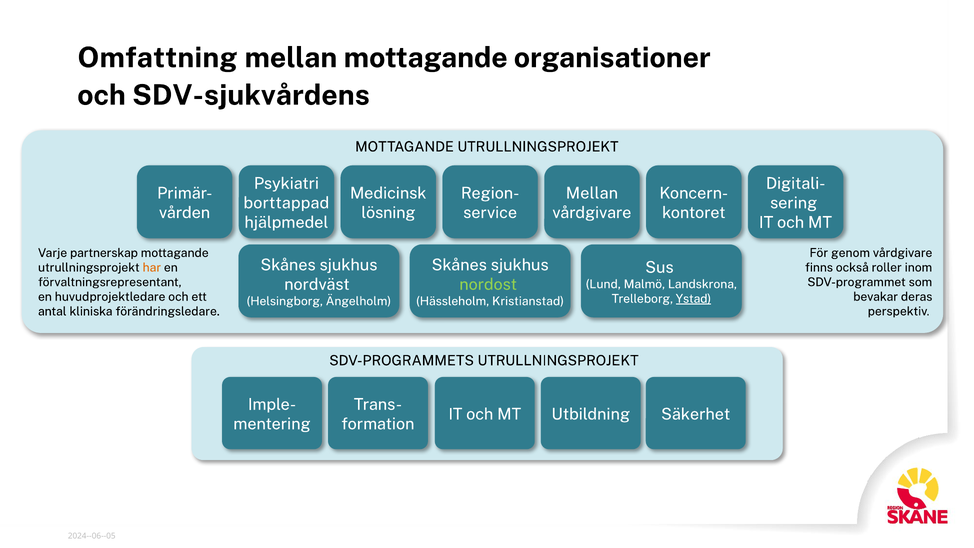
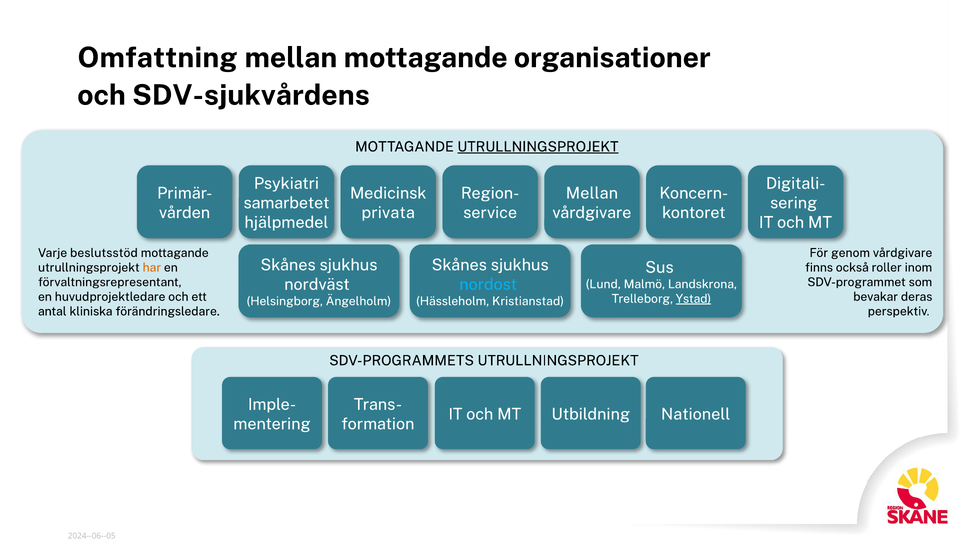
UTRULLNINGSPROJEKT at (538, 147) underline: none -> present
borttappad: borttappad -> samarbetet
lösning: lösning -> privata
partnerskap: partnerskap -> beslutsstöd
nordost colour: light green -> light blue
Säkerhet: Säkerhet -> Nationell
